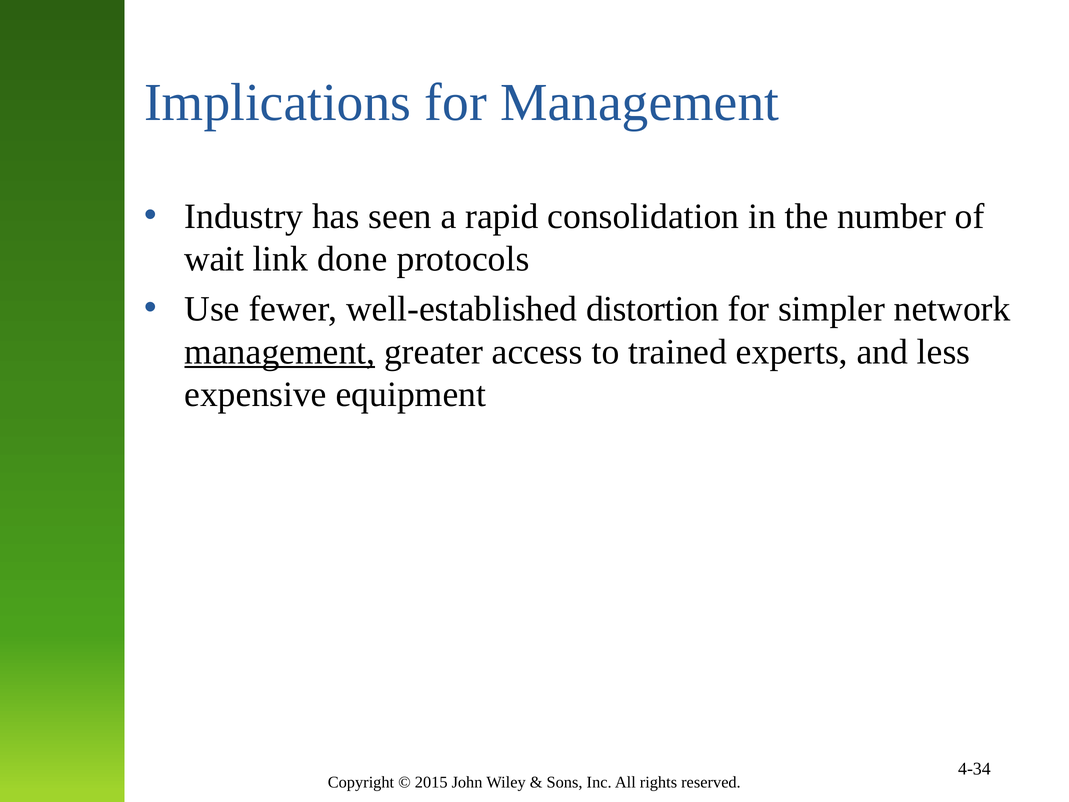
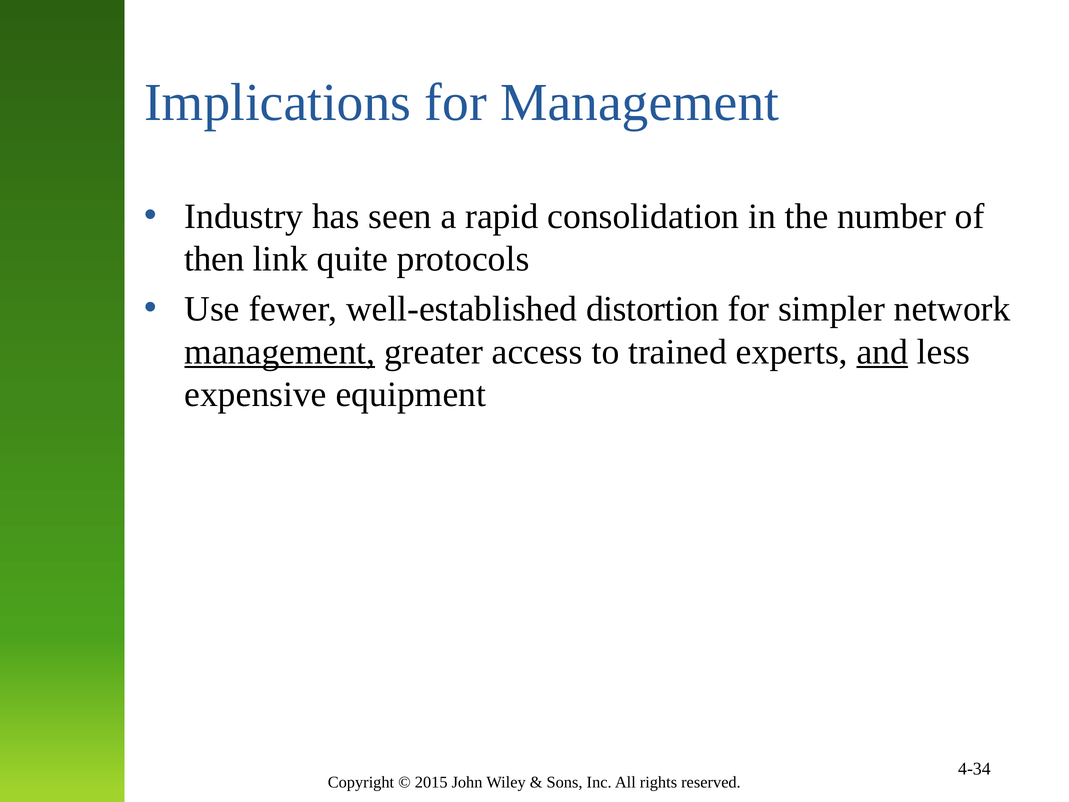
wait: wait -> then
done: done -> quite
and underline: none -> present
